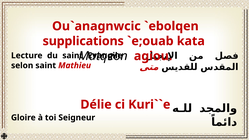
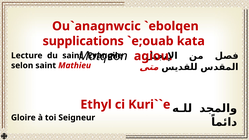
Délie: Délie -> Ethyl
